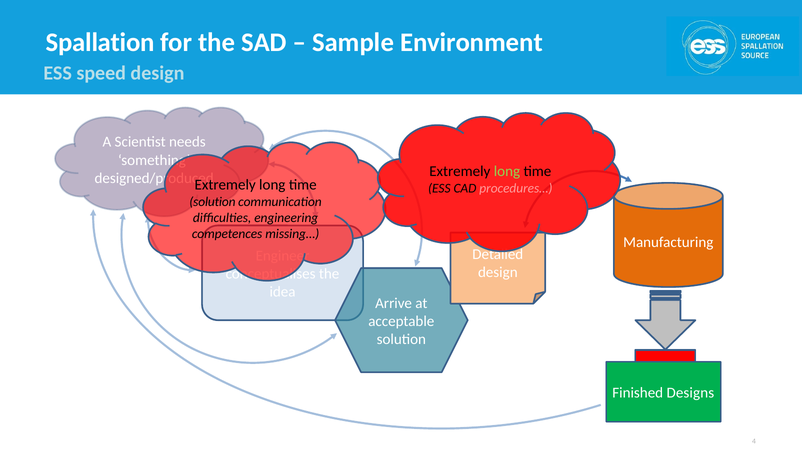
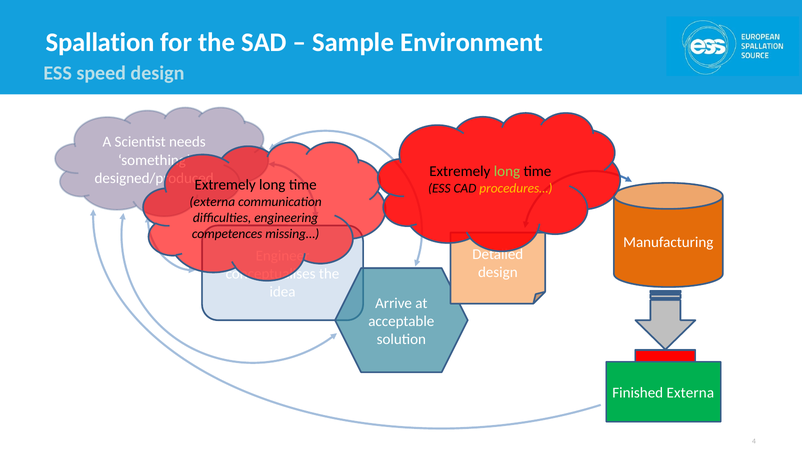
procedures… colour: pink -> yellow
solution at (212, 202): solution -> externa
Finished Designs: Designs -> Externa
